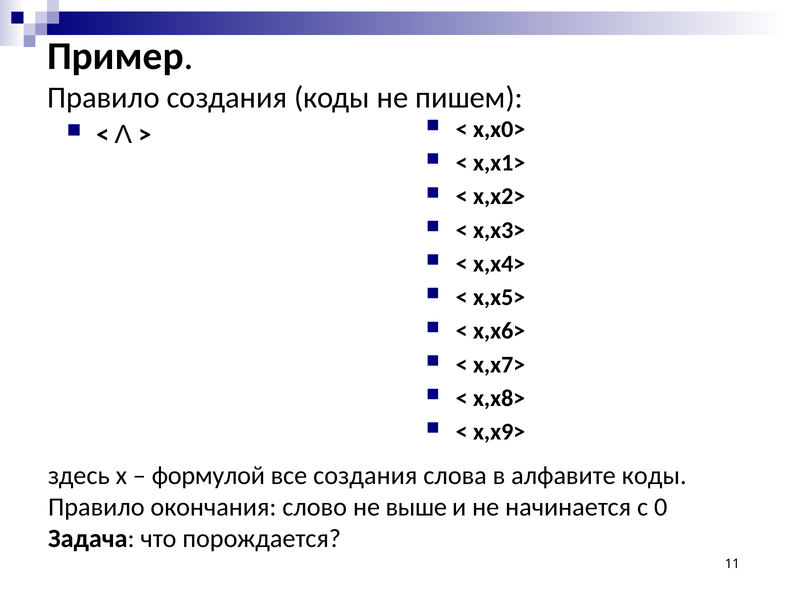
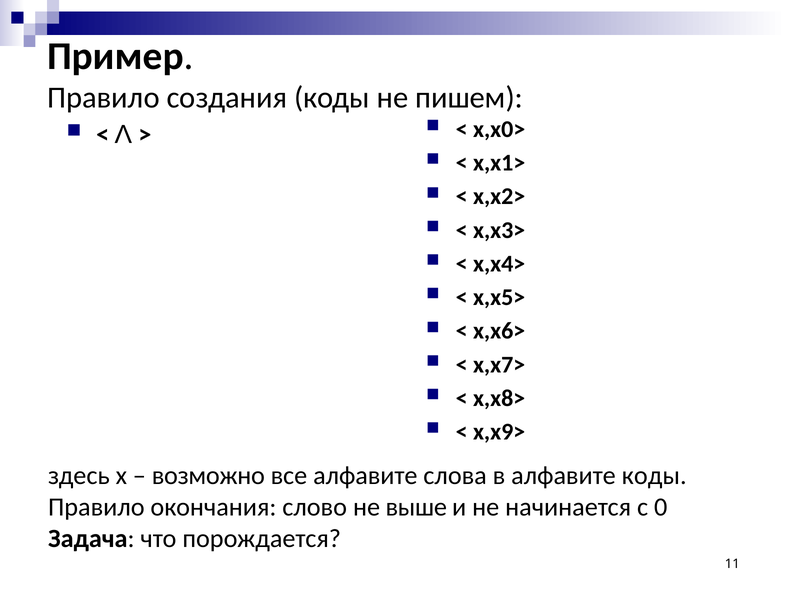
формулой: формулой -> возможно
все создания: создания -> алфавите
